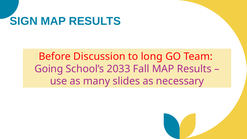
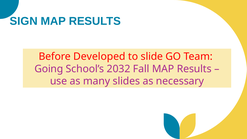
Discussion: Discussion -> Developed
long: long -> slide
2033: 2033 -> 2032
